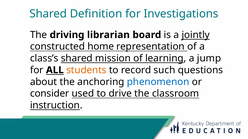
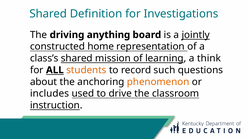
librarian: librarian -> anything
jump: jump -> think
phenomenon colour: blue -> orange
consider: consider -> includes
